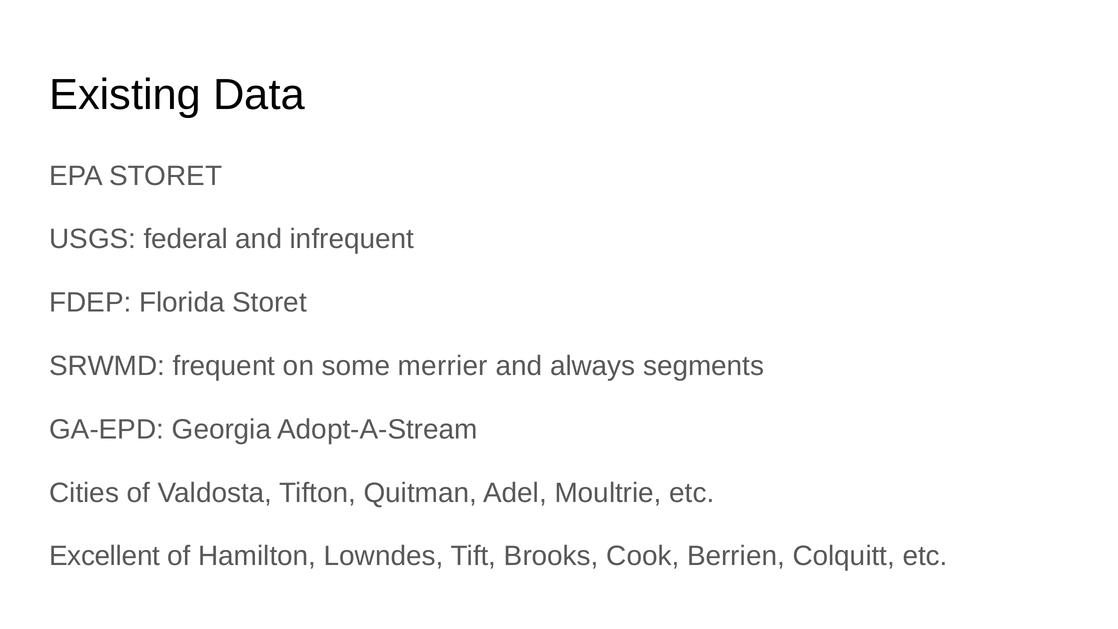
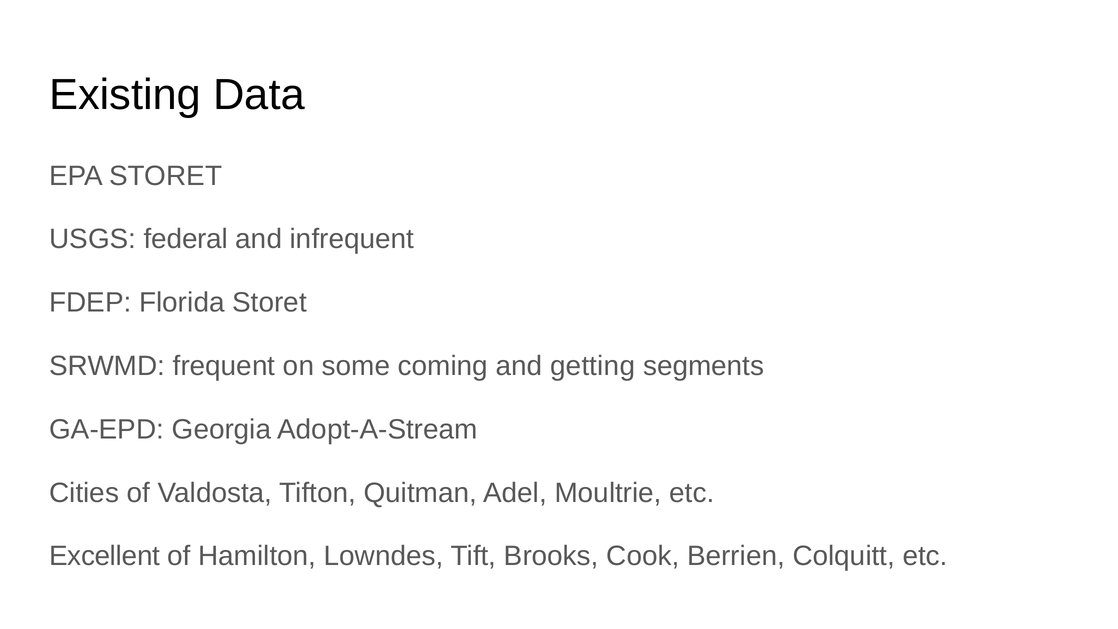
merrier: merrier -> coming
always: always -> getting
